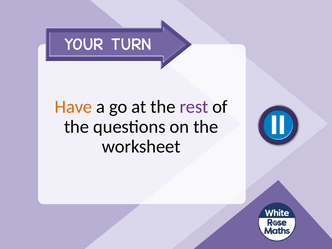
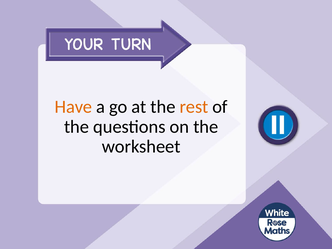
rest colour: purple -> orange
